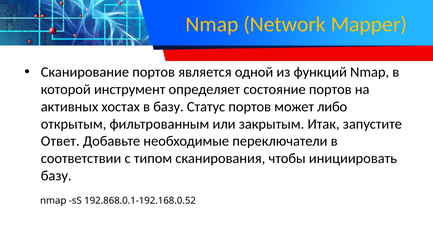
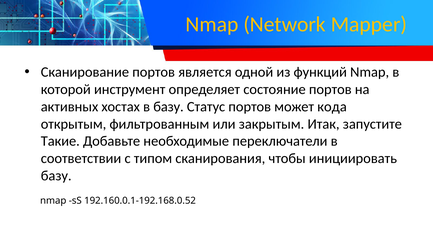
либо: либо -> кода
Ответ: Ответ -> Такие
192.868.0.1-192.168.0.52: 192.868.0.1-192.168.0.52 -> 192.160.0.1-192.168.0.52
